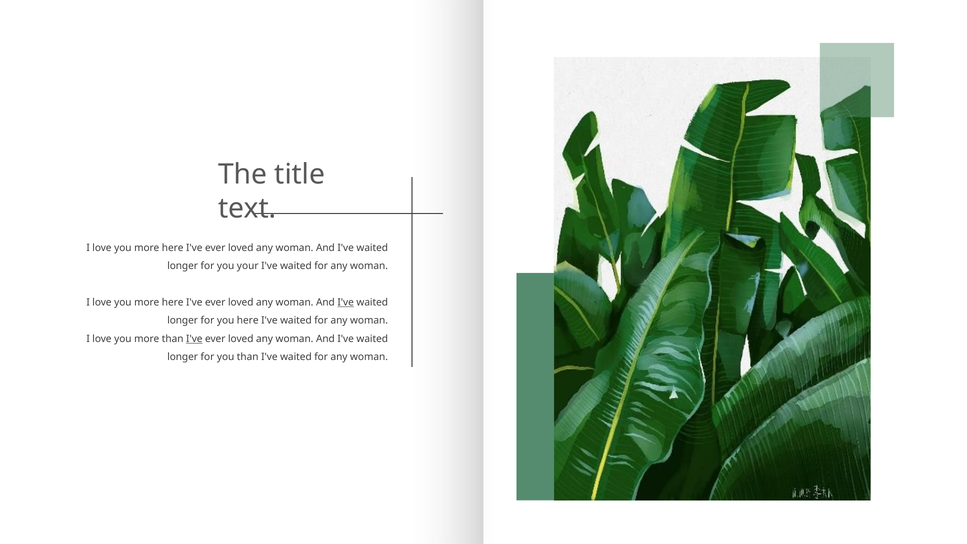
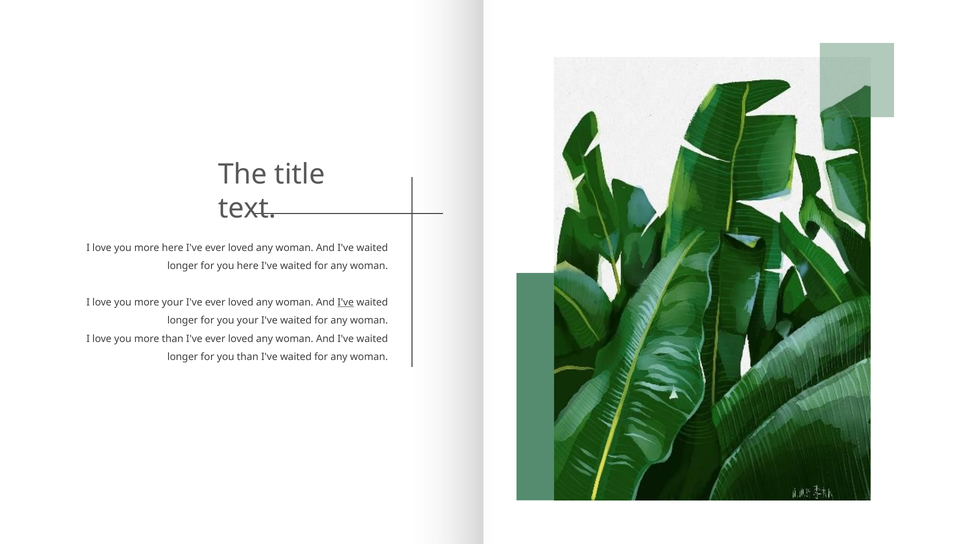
you your: your -> here
here at (173, 302): here -> your
you here: here -> your
I've at (194, 339) underline: present -> none
